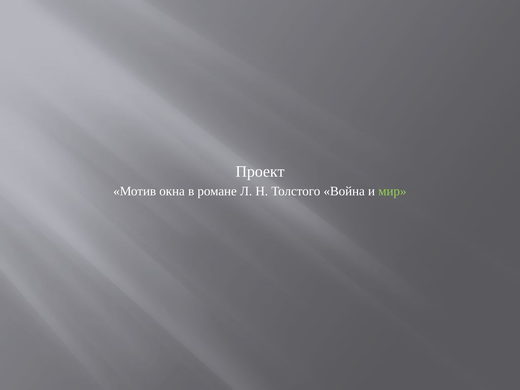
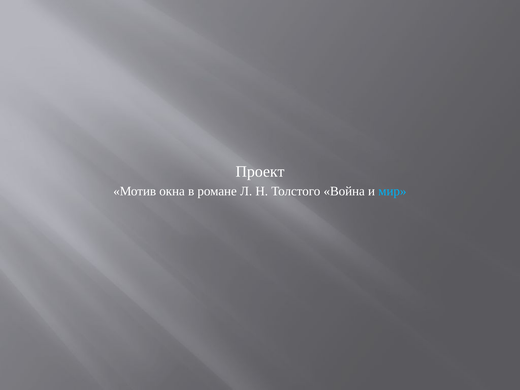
мир colour: light green -> light blue
